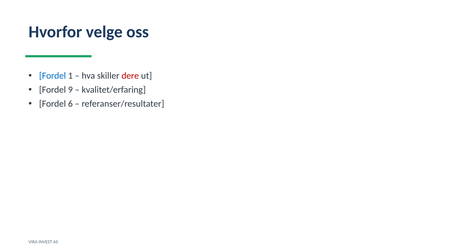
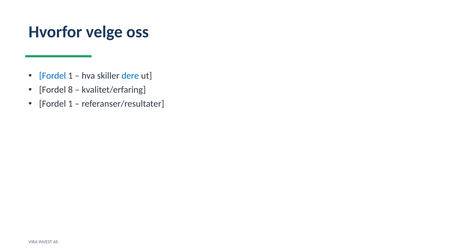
dere colour: red -> blue
9: 9 -> 8
6 at (70, 104): 6 -> 1
